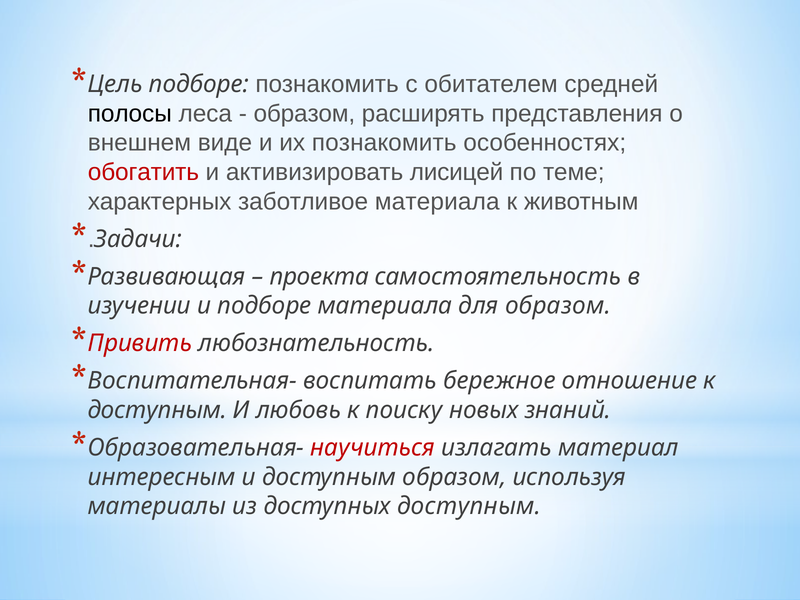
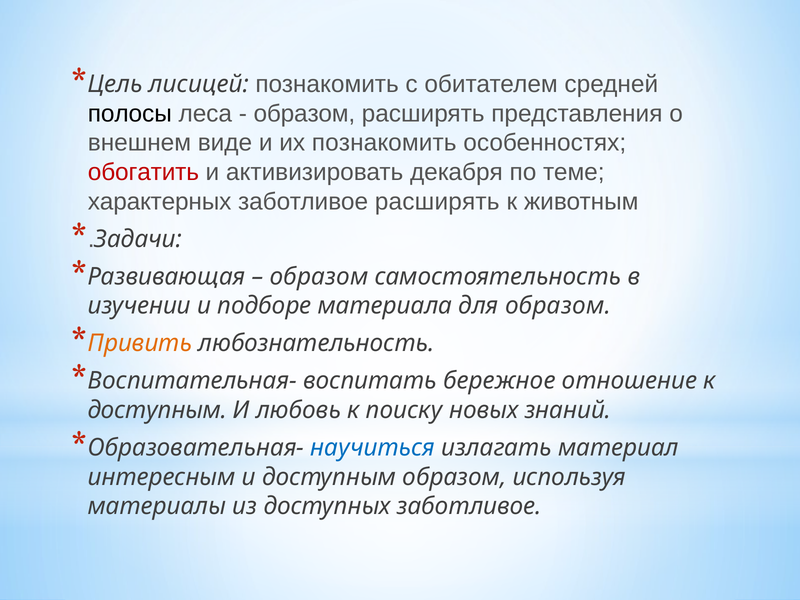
Цель подборе: подборе -> лисицей
лисицей: лисицей -> декабря
заботливое материала: материала -> расширять
проекта at (319, 277): проекта -> образом
Привить colour: red -> orange
научиться colour: red -> blue
доступных доступным: доступным -> заботливое
